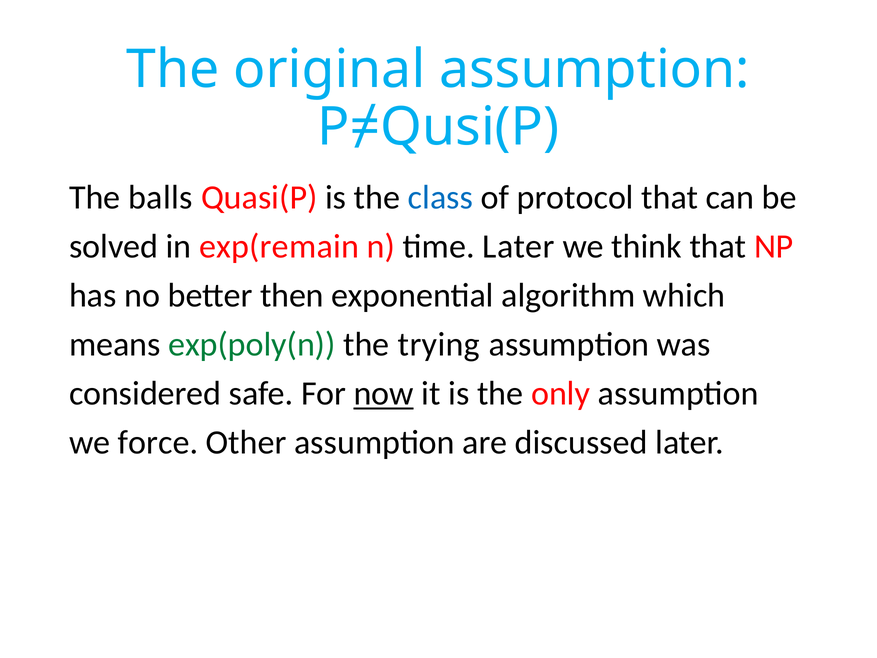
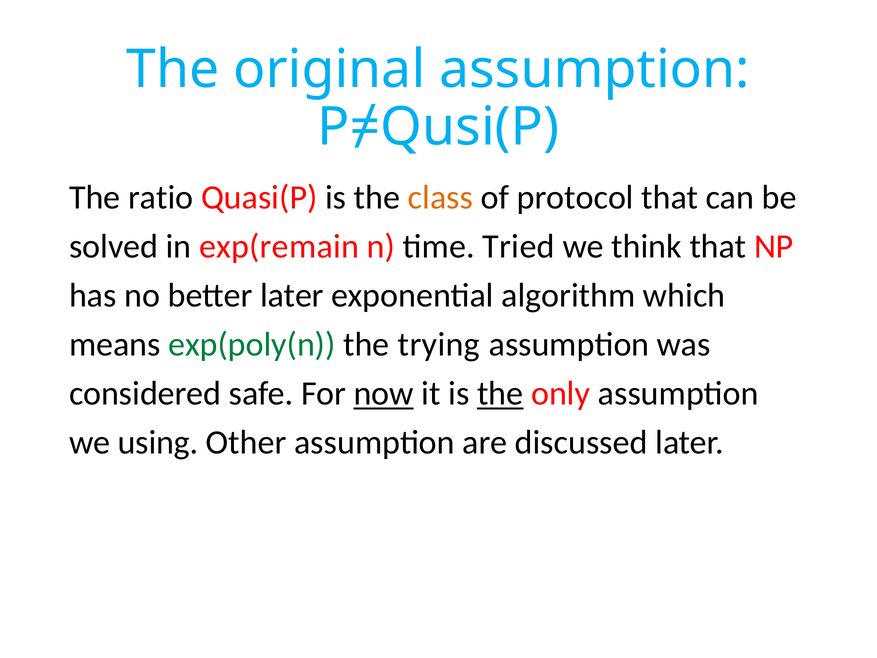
balls: balls -> ratio
class colour: blue -> orange
time Later: Later -> Tried
better then: then -> later
the at (500, 393) underline: none -> present
force: force -> using
